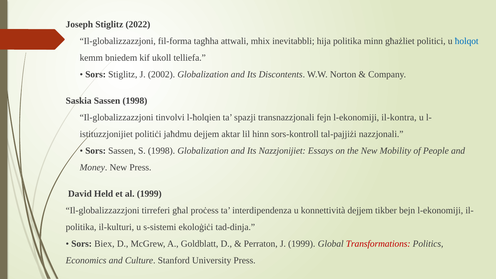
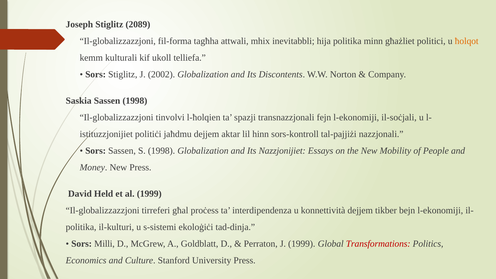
2022: 2022 -> 2089
ħolqot colour: blue -> orange
bniedem: bniedem -> kulturali
il-kontra: il-kontra -> il-soċjali
Biex: Biex -> Milli
